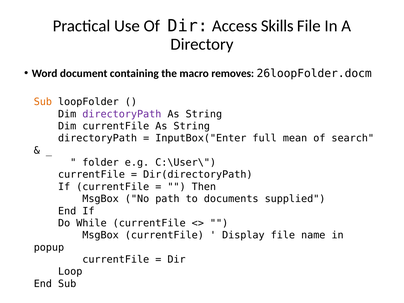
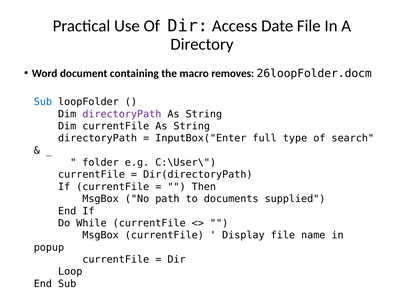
Skills: Skills -> Date
Sub at (43, 102) colour: orange -> blue
mean: mean -> type
